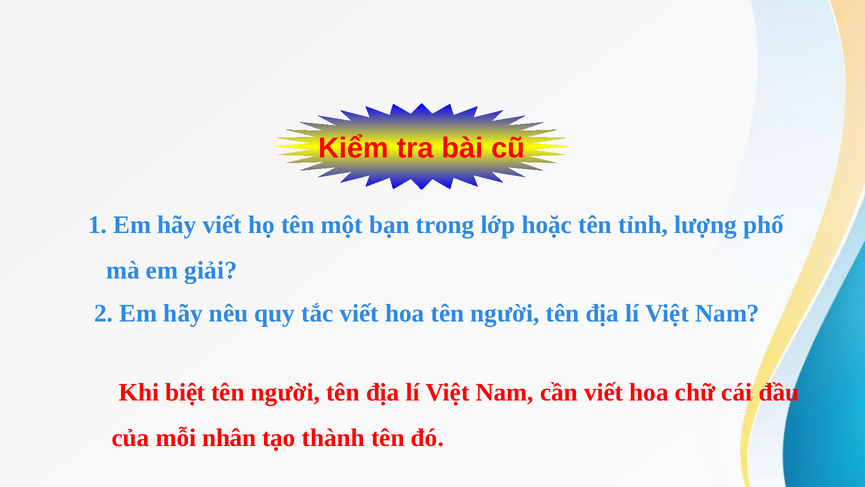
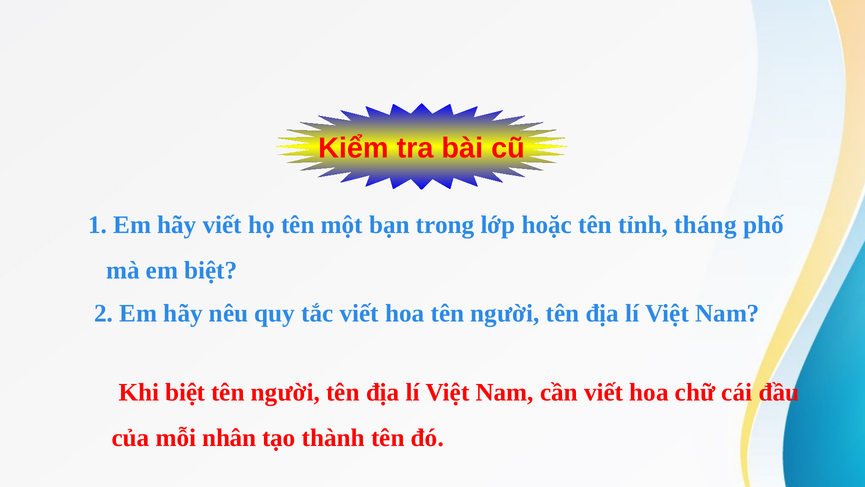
lượng: lượng -> tháng
em giải: giải -> biệt
